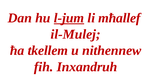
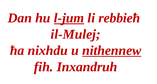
mħallef: mħallef -> rebbieħ
tkellem: tkellem -> nixhdu
nithennew underline: none -> present
